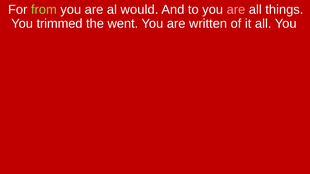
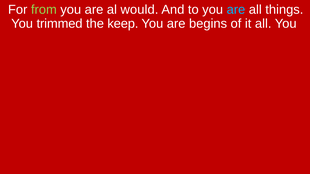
are at (236, 10) colour: pink -> light blue
went: went -> keep
written: written -> begins
